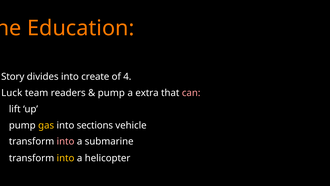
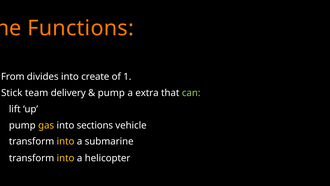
Education: Education -> Functions
Story: Story -> From
of 4: 4 -> 1
Luck: Luck -> Stick
readers: readers -> delivery
can colour: pink -> light green
into at (66, 141) colour: pink -> yellow
